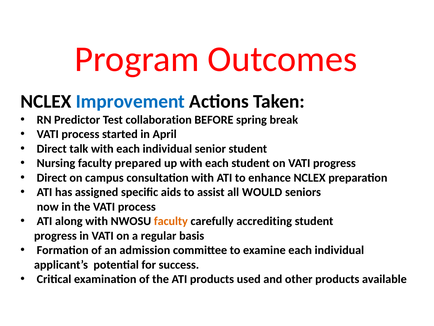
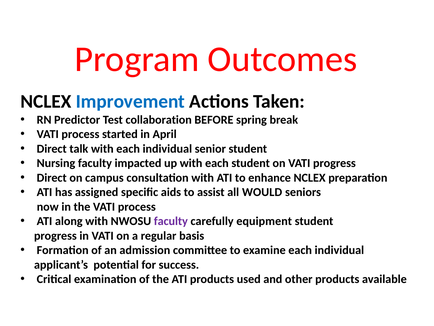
prepared: prepared -> impacted
faculty at (171, 221) colour: orange -> purple
accrediting: accrediting -> equipment
